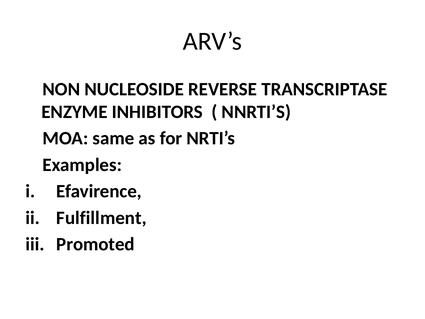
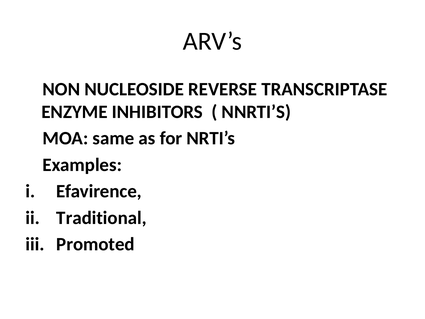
Fulfillment: Fulfillment -> Traditional
